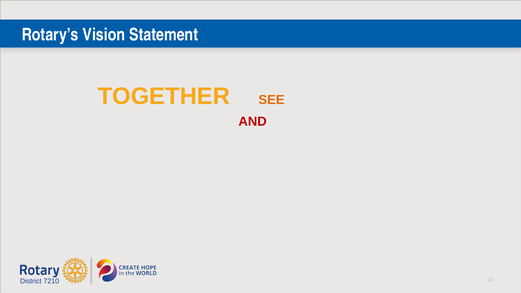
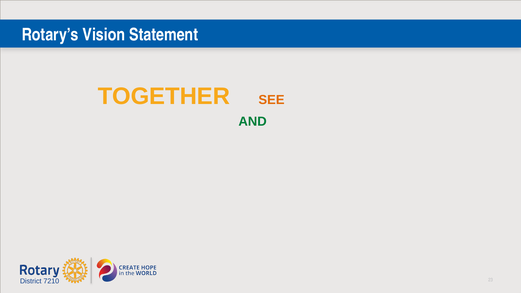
AND at (253, 122) colour: red -> green
